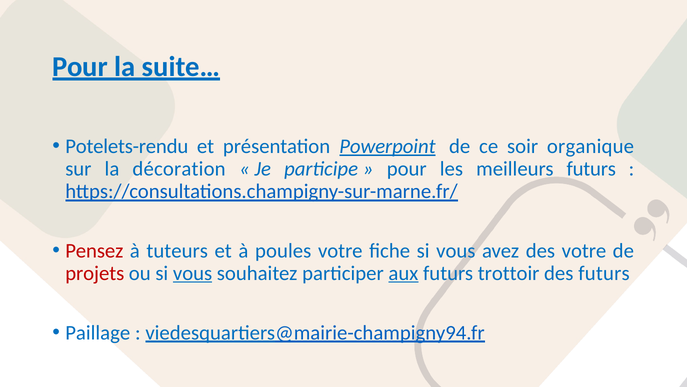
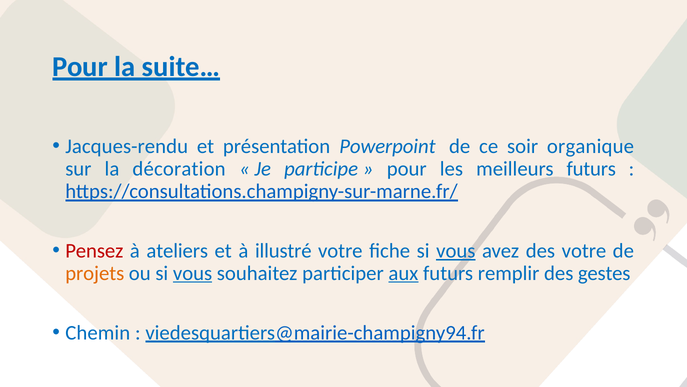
Potelets-rendu: Potelets-rendu -> Jacques-rendu
Powerpoint underline: present -> none
tuteurs: tuteurs -> ateliers
poules: poules -> illustré
vous at (456, 250) underline: none -> present
projets colour: red -> orange
trottoir: trottoir -> remplir
des futurs: futurs -> gestes
Paillage: Paillage -> Chemin
